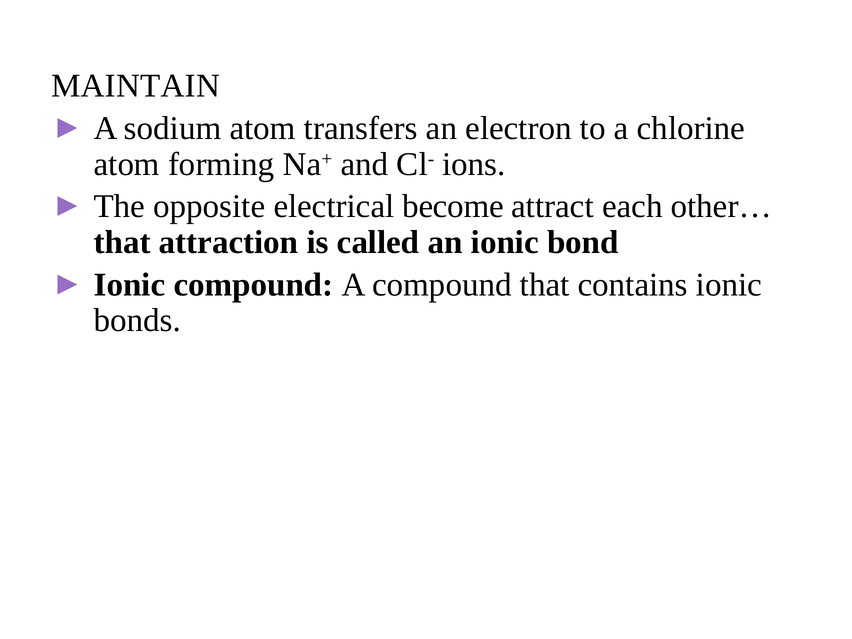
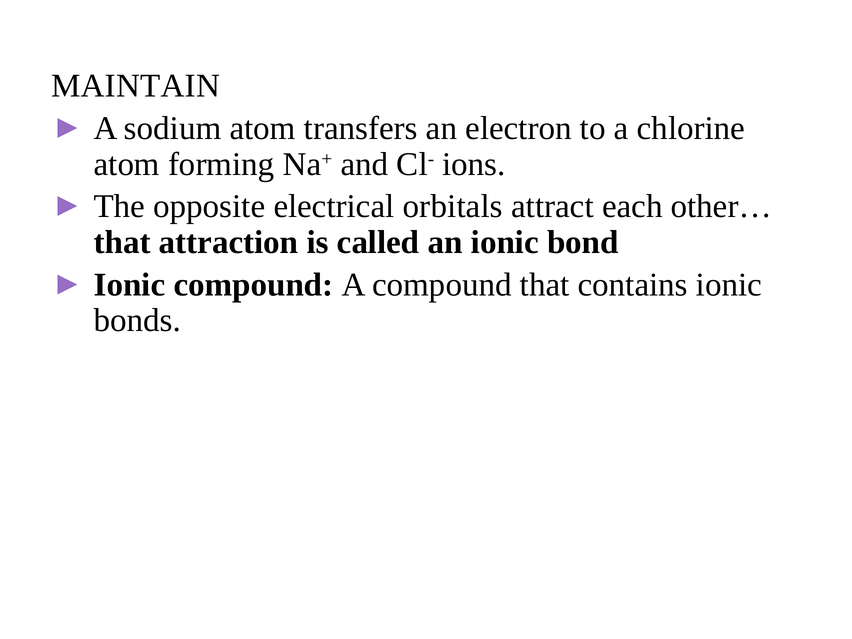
become: become -> orbitals
